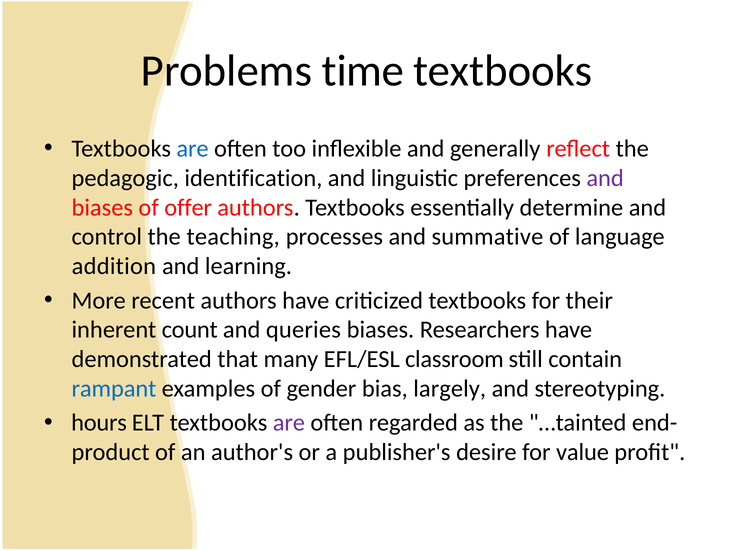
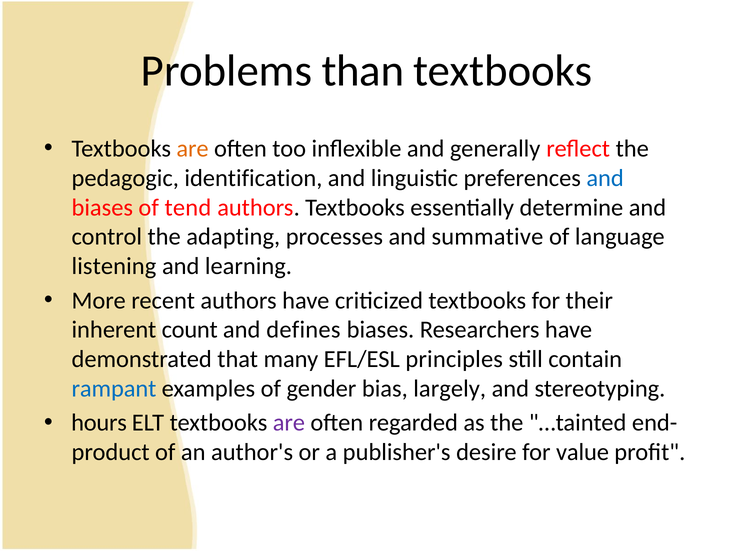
time: time -> than
are at (193, 149) colour: blue -> orange
and at (605, 178) colour: purple -> blue
offer: offer -> tend
teaching: teaching -> adapting
addition: addition -> listening
queries: queries -> defines
classroom: classroom -> principles
